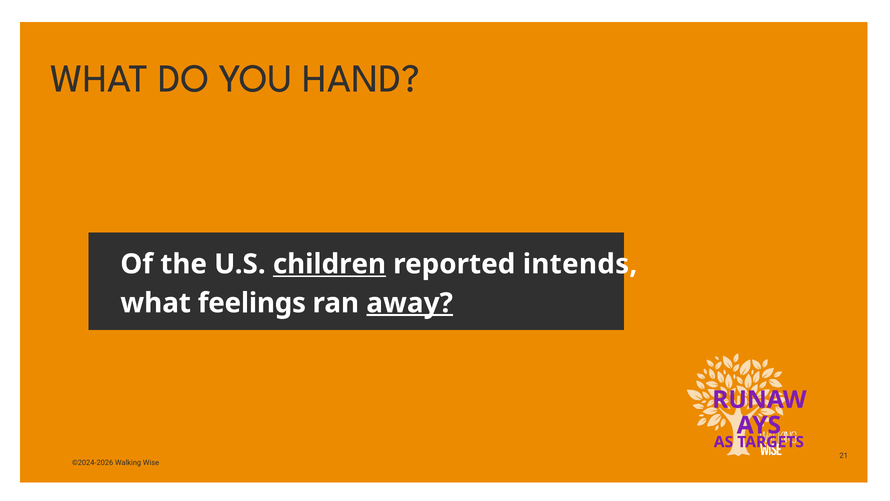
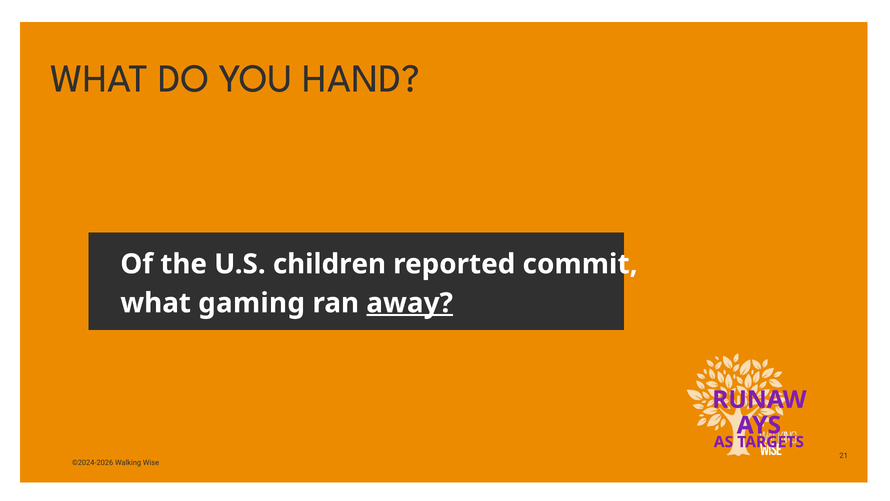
children underline: present -> none
intends: intends -> commit
feelings: feelings -> gaming
